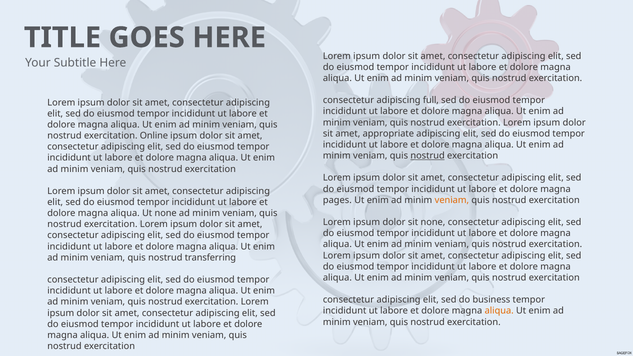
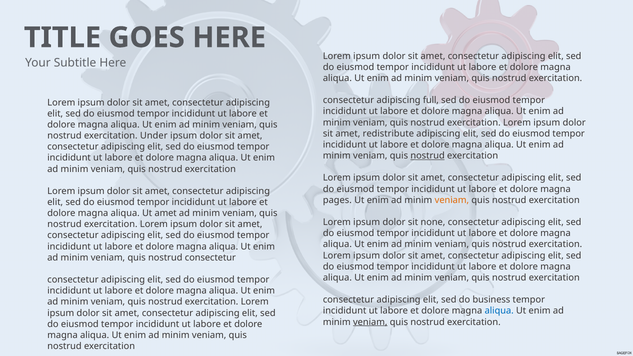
appropriate: appropriate -> redistribute
Online: Online -> Under
Ut none: none -> amet
nostrud transferring: transferring -> consectetur
aliqua at (499, 311) colour: orange -> blue
veniam at (370, 322) underline: none -> present
